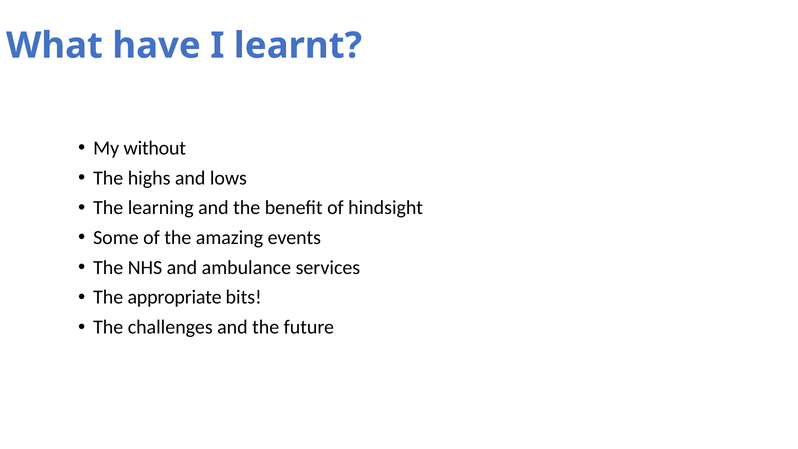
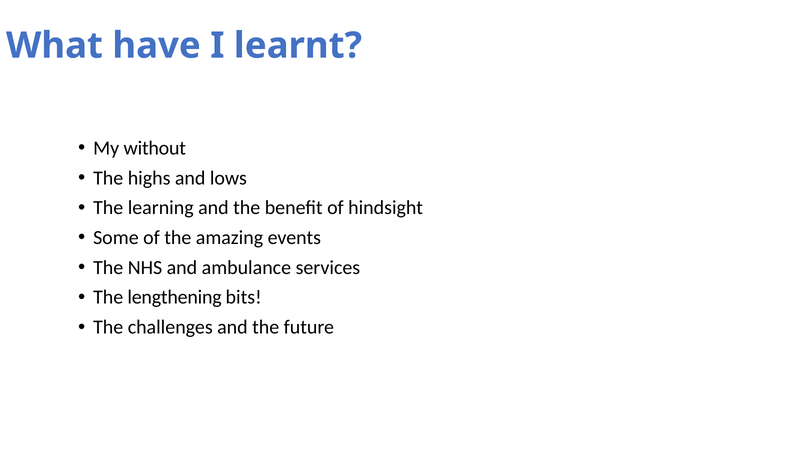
appropriate: appropriate -> lengthening
